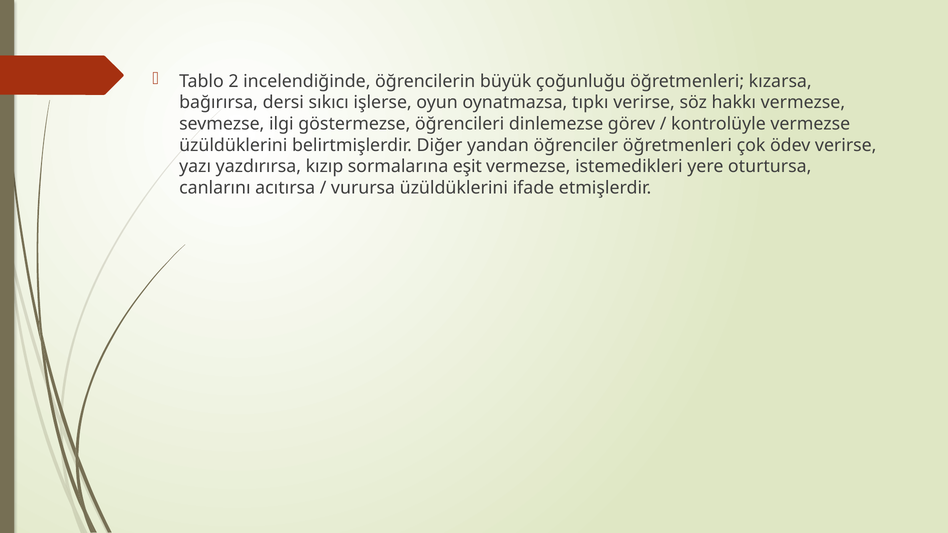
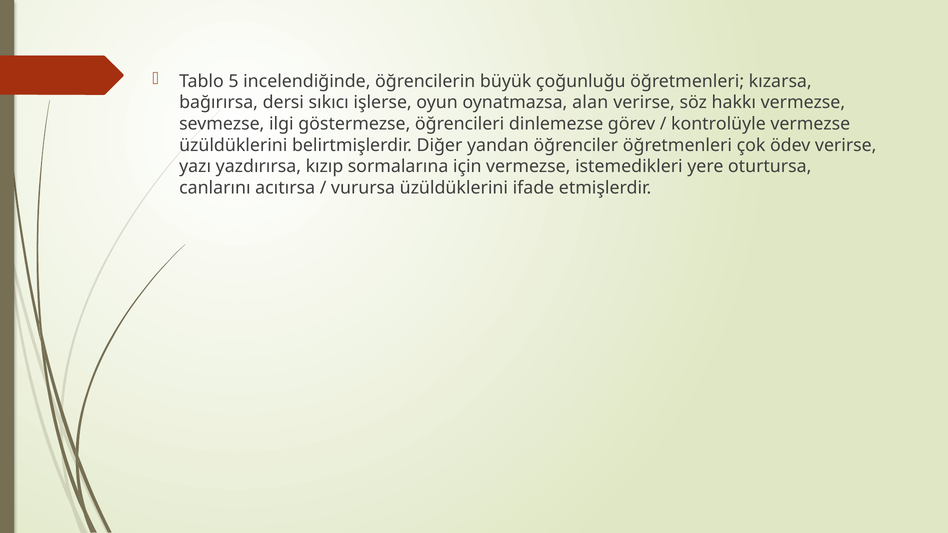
2: 2 -> 5
tıpkı: tıpkı -> alan
eşit: eşit -> için
